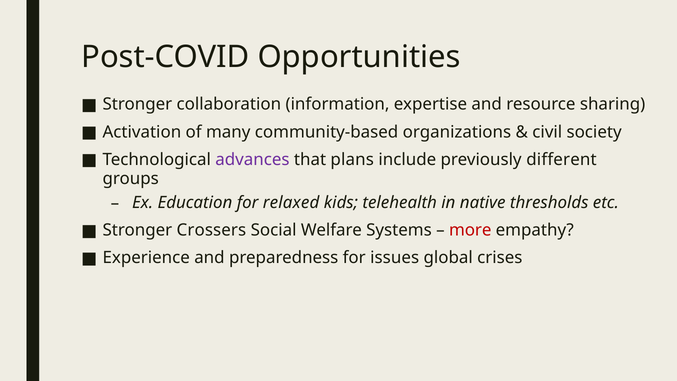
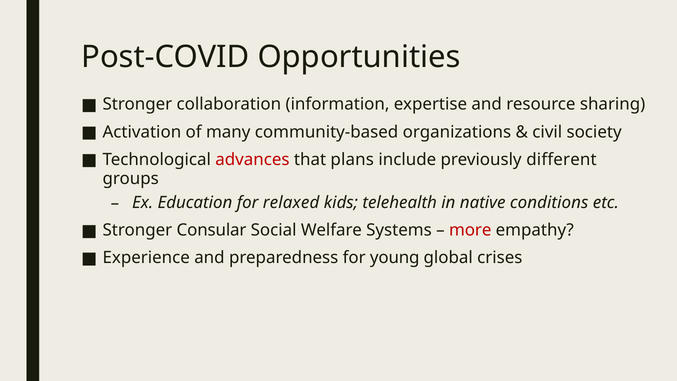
advances colour: purple -> red
thresholds: thresholds -> conditions
Crossers: Crossers -> Consular
issues: issues -> young
